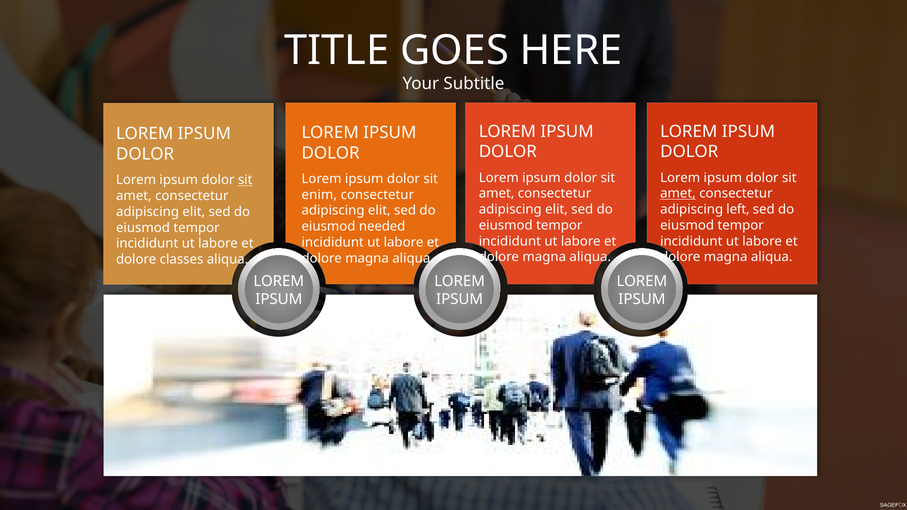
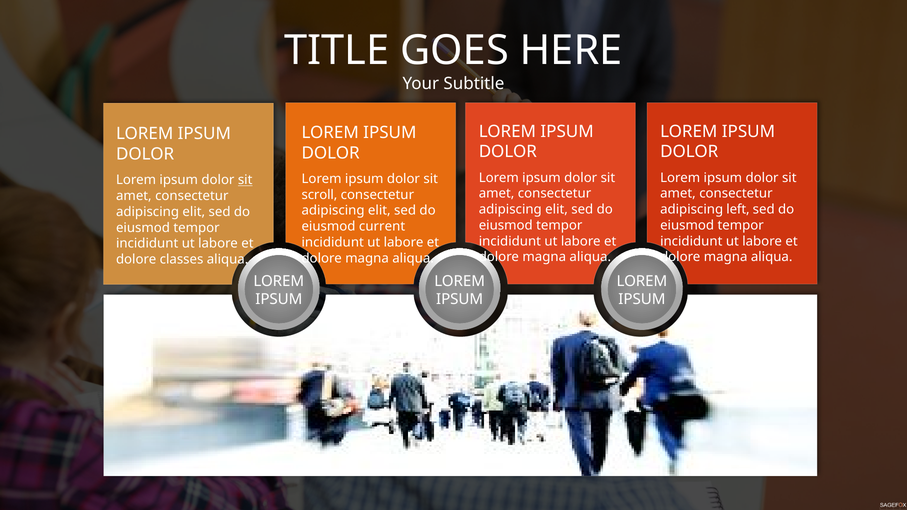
amet at (678, 194) underline: present -> none
enim: enim -> scroll
needed: needed -> current
